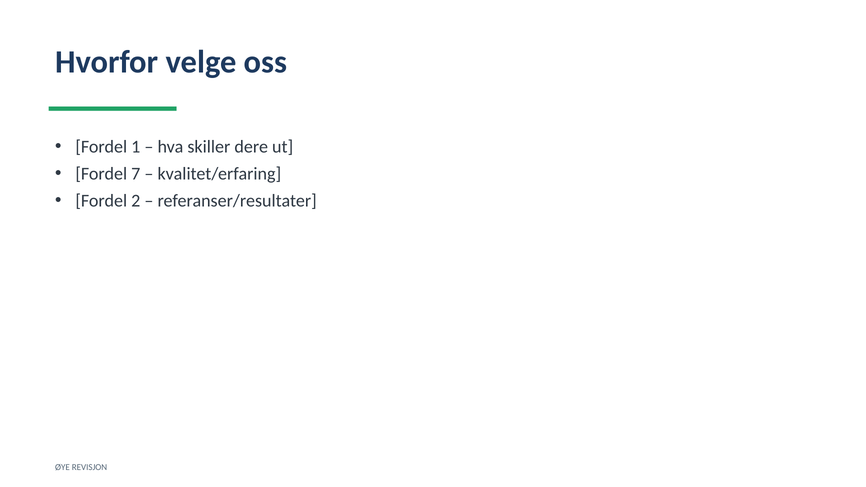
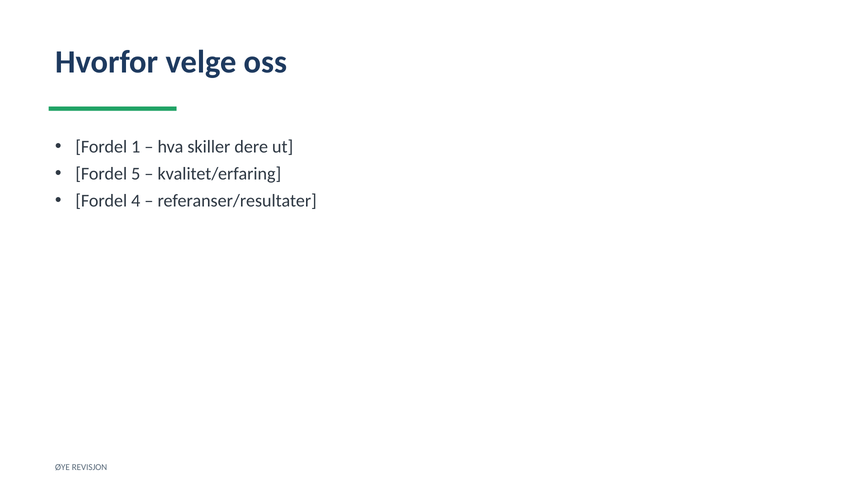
7: 7 -> 5
2: 2 -> 4
